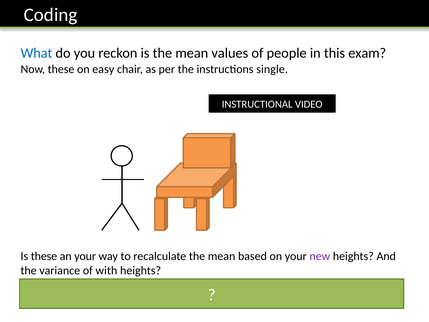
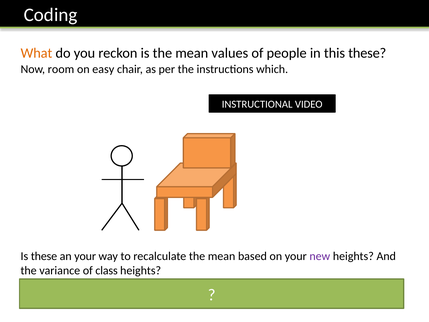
What colour: blue -> orange
this exam: exam -> these
Now these: these -> room
single: single -> which
with: with -> class
